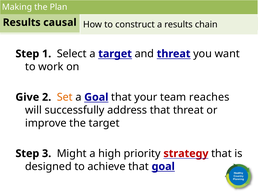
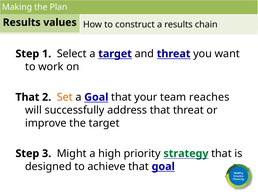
causal: causal -> values
Give at (27, 97): Give -> That
strategy colour: red -> green
